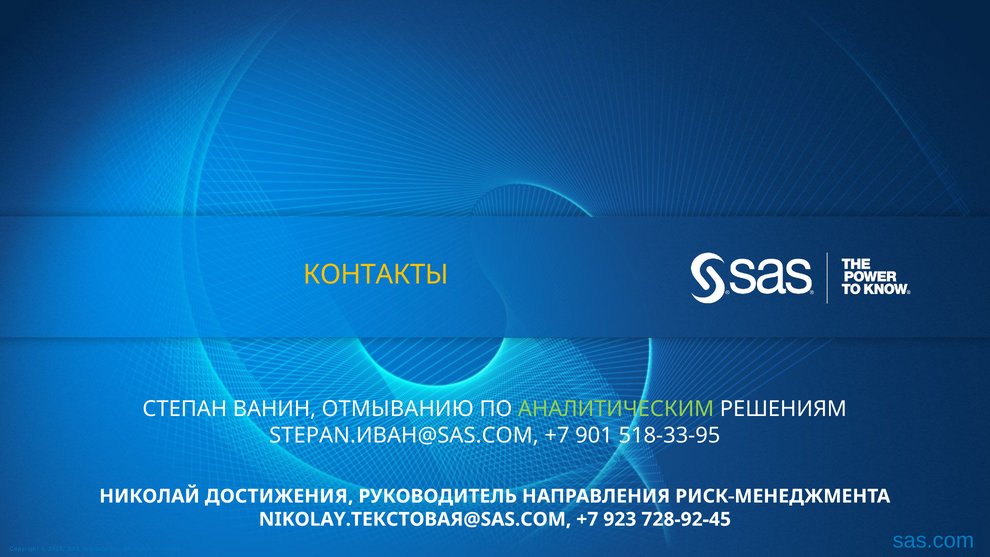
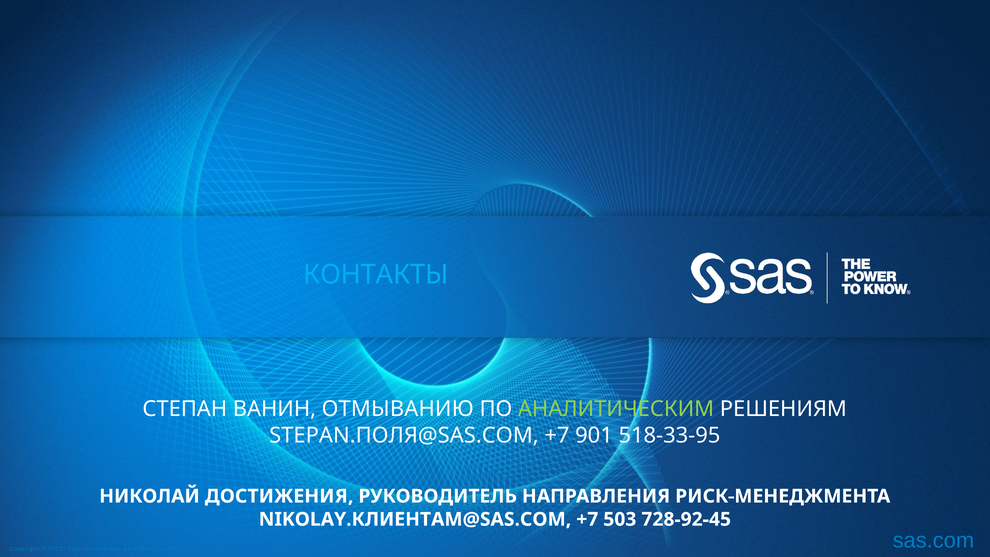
КОНТАКТЫ colour: yellow -> light blue
STEPAN.ИВАН@SAS.COM: STEPAN.ИВАН@SAS.COM -> STEPAN.ПОЛЯ@SAS.COM
NIKOLAY.ТЕКСТОВАЯ@SAS.COM: NIKOLAY.ТЕКСТОВАЯ@SAS.COM -> NIKOLAY.КЛИЕНТАМ@SAS.COM
923: 923 -> 503
